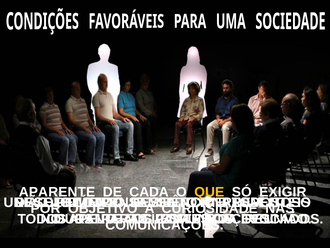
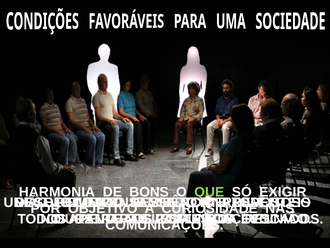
APARENTE: APARENTE -> HARMONIA
CADA: CADA -> BONS
QUE colour: yellow -> light green
